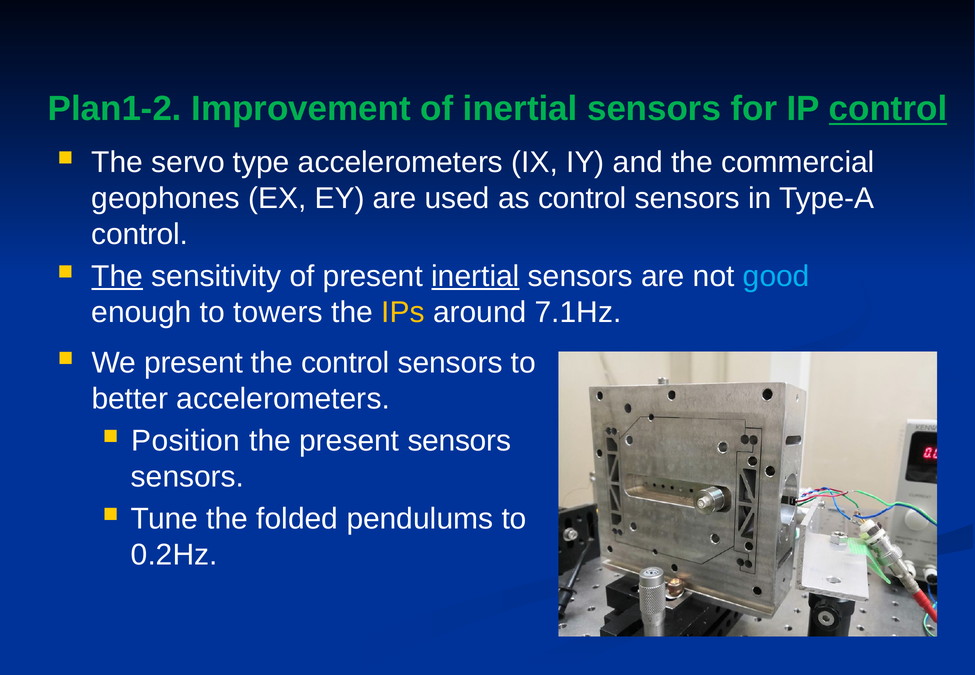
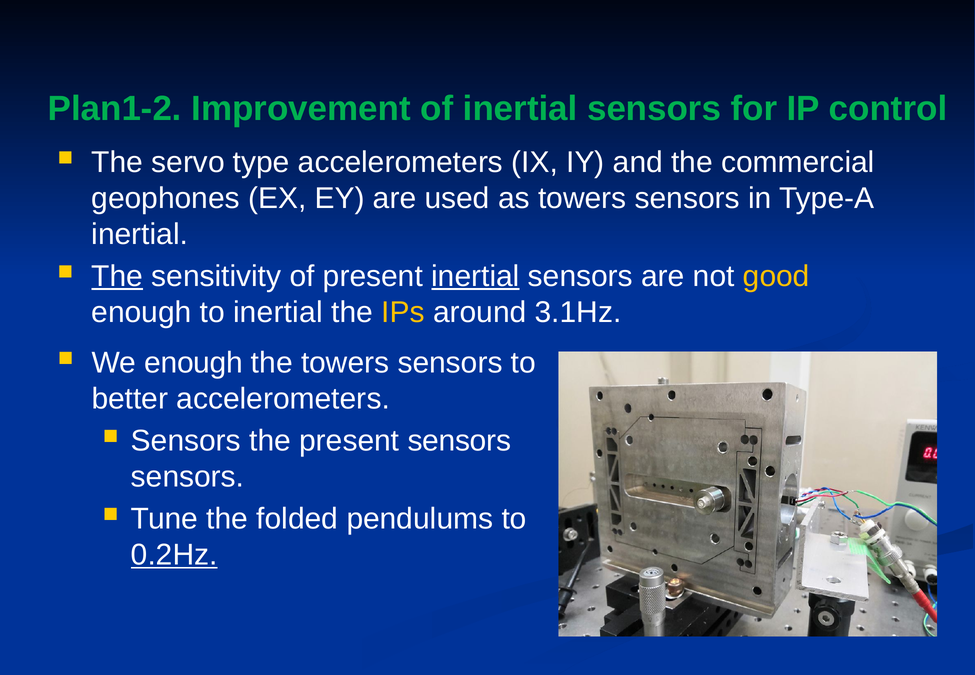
control at (888, 109) underline: present -> none
as control: control -> towers
control at (140, 234): control -> inertial
good colour: light blue -> yellow
to towers: towers -> inertial
7.1Hz: 7.1Hz -> 3.1Hz
We present: present -> enough
the control: control -> towers
Position at (186, 441): Position -> Sensors
0.2Hz underline: none -> present
